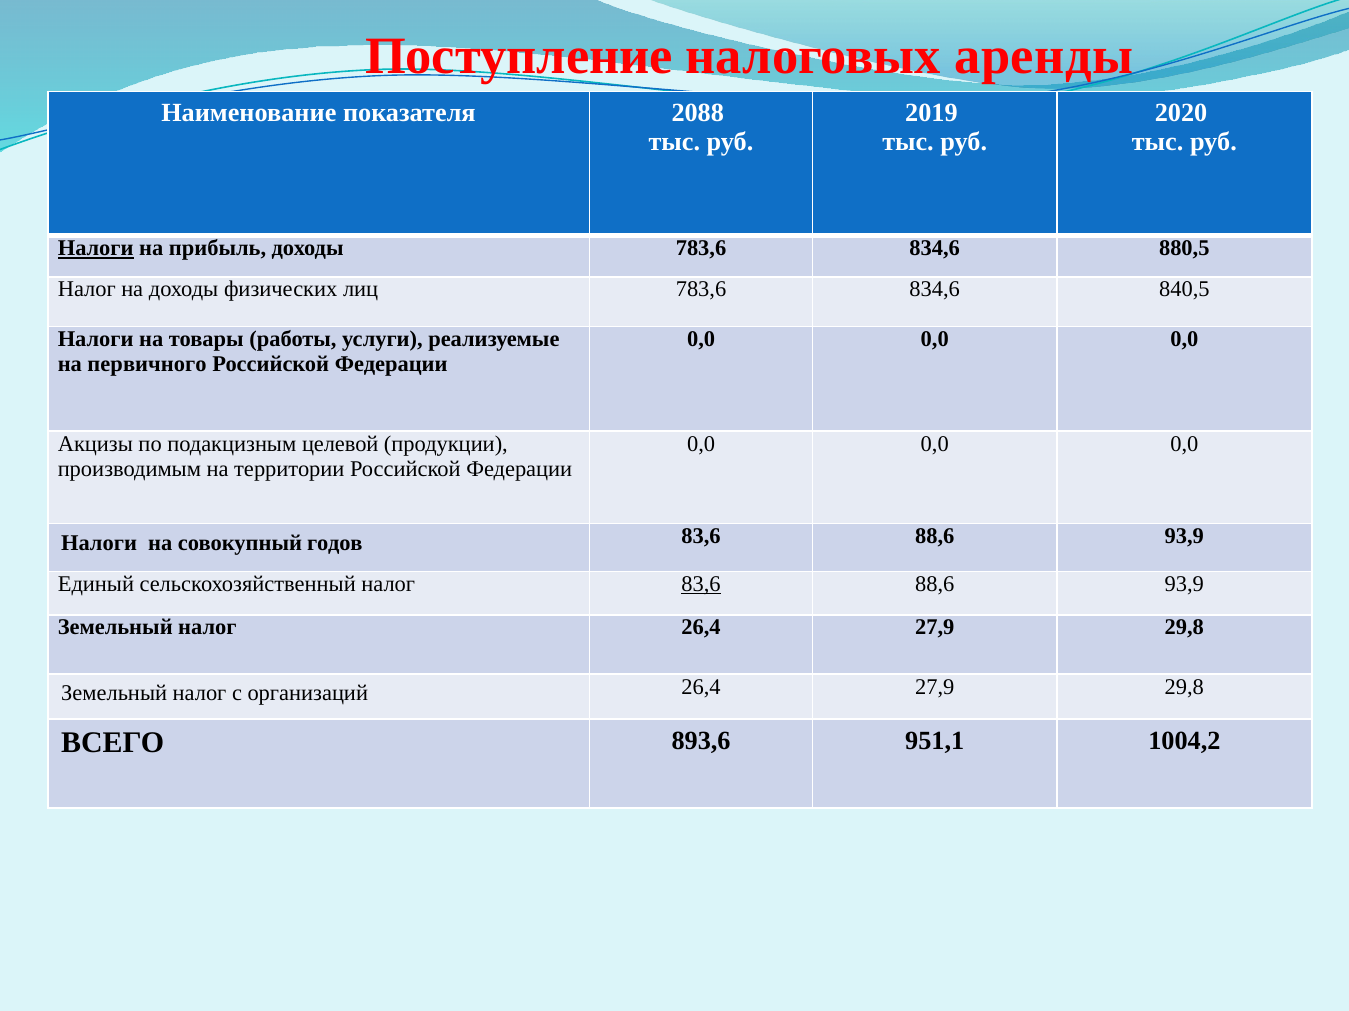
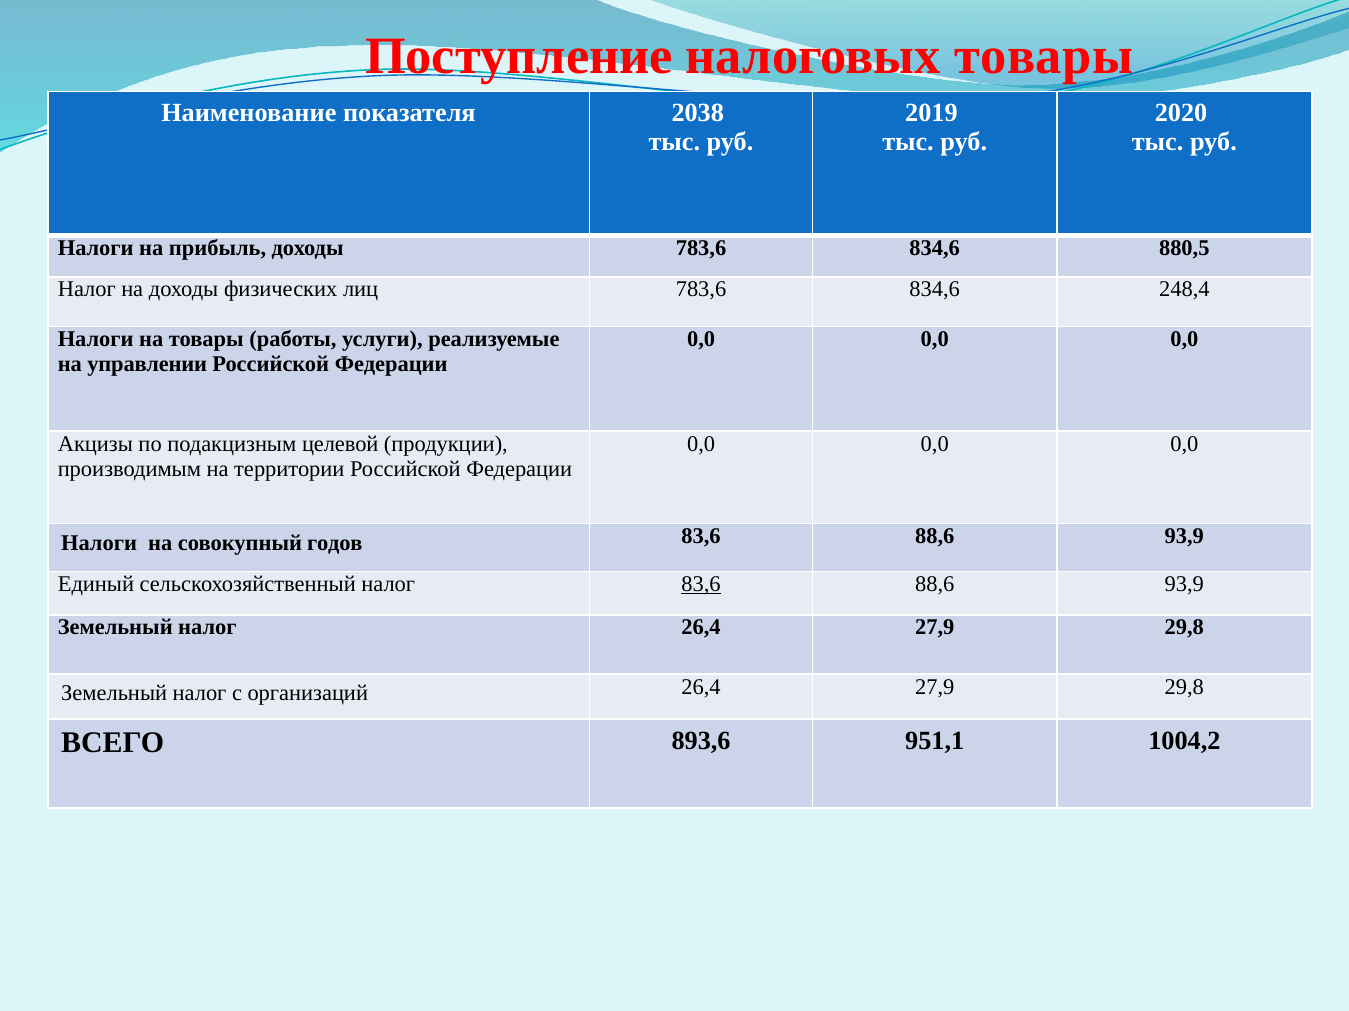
налоговых аренды: аренды -> товары
2088: 2088 -> 2038
Налоги at (96, 249) underline: present -> none
840,5: 840,5 -> 248,4
первичного: первичного -> управлении
